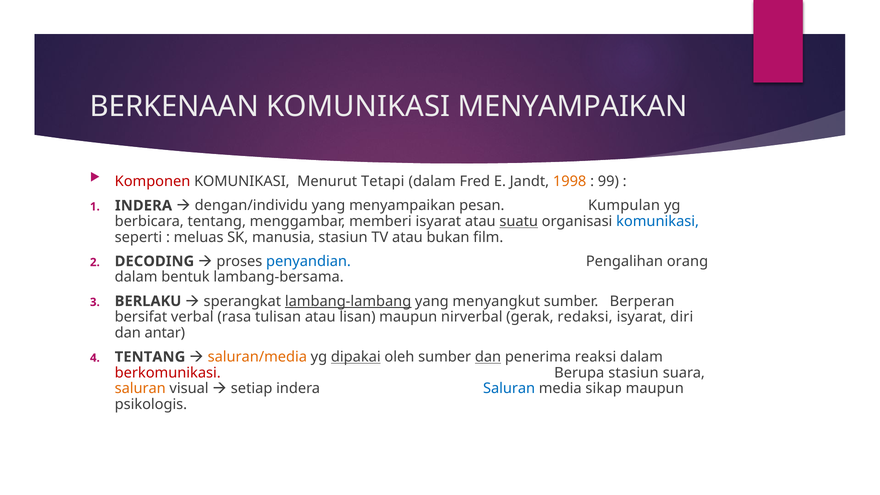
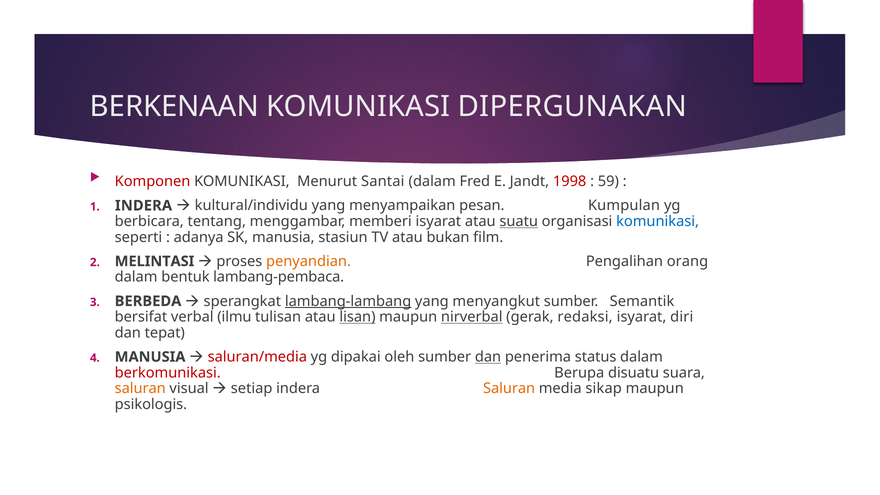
KOMUNIKASI MENYAMPAIKAN: MENYAMPAIKAN -> DIPERGUNAKAN
Tetapi: Tetapi -> Santai
1998 colour: orange -> red
99: 99 -> 59
dengan/individu: dengan/individu -> kultural/individu
meluas: meluas -> adanya
DECODING: DECODING -> MELINTASI
penyandian colour: blue -> orange
lambang-bersama: lambang-bersama -> lambang-pembaca
BERLAKU: BERLAKU -> BERBEDA
Berperan: Berperan -> Semantik
rasa: rasa -> ilmu
lisan underline: none -> present
nirverbal underline: none -> present
antar: antar -> tepat
TENTANG at (150, 357): TENTANG -> MANUSIA
saluran/media colour: orange -> red
dipakai underline: present -> none
reaksi: reaksi -> status
Berupa stasiun: stasiun -> disuatu
Saluran at (509, 389) colour: blue -> orange
